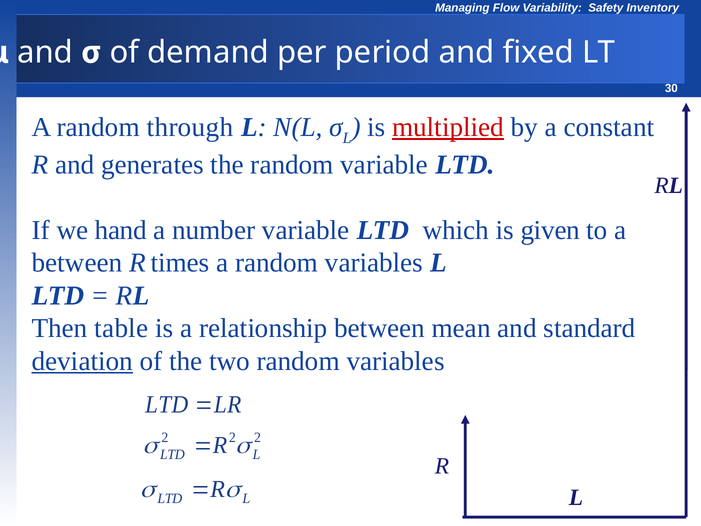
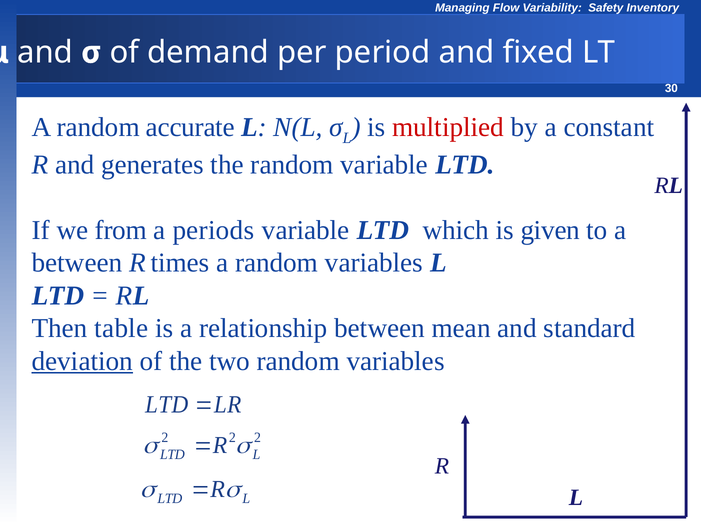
through: through -> accurate
multiplied underline: present -> none
hand: hand -> from
number: number -> periods
